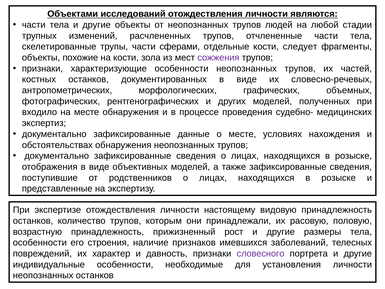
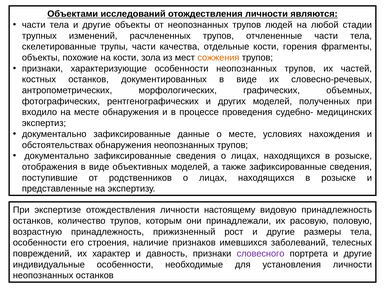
сферами: сферами -> качества
следует: следует -> горения
сожжения colour: purple -> orange
